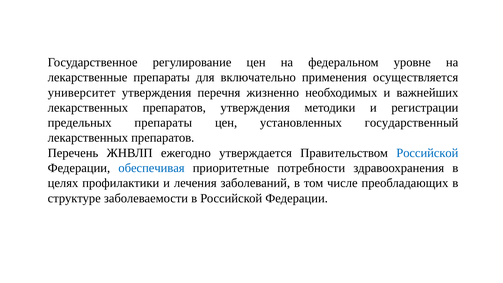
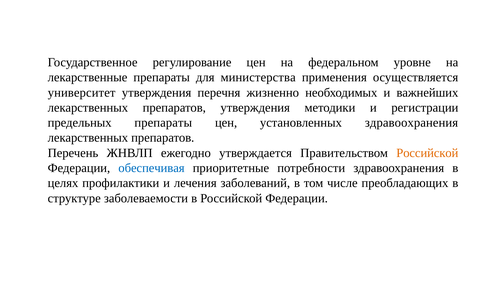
включательно: включательно -> министерства
установленных государственный: государственный -> здравоохранения
Российской at (427, 153) colour: blue -> orange
